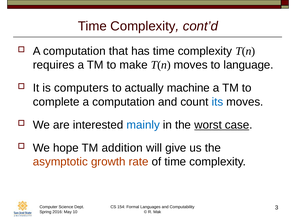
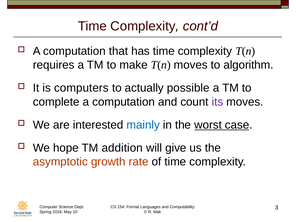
language: language -> algorithm
machine: machine -> possible
its colour: blue -> purple
